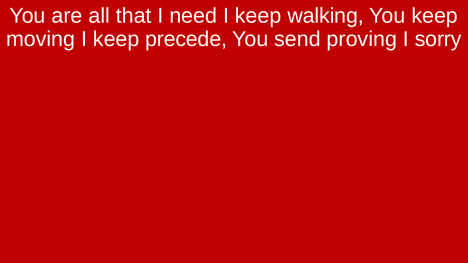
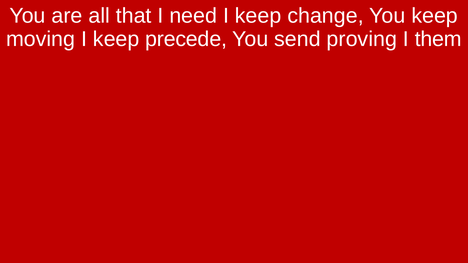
walking: walking -> change
sorry: sorry -> them
